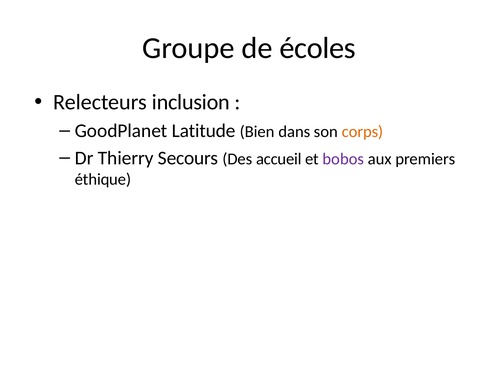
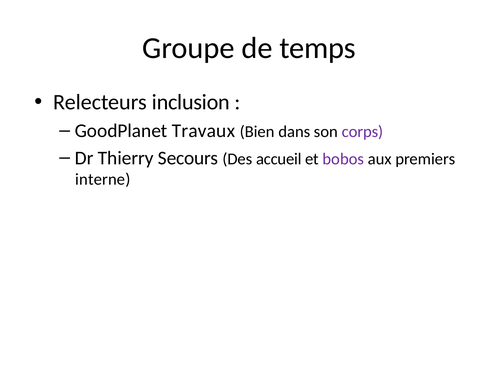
écoles: écoles -> temps
Latitude: Latitude -> Travaux
corps colour: orange -> purple
éthique: éthique -> interne
